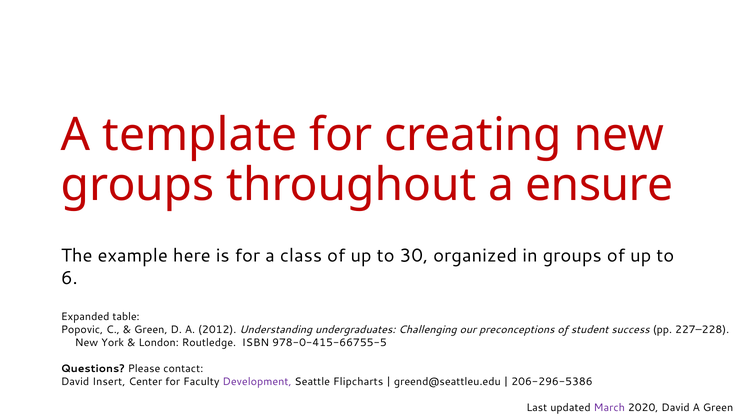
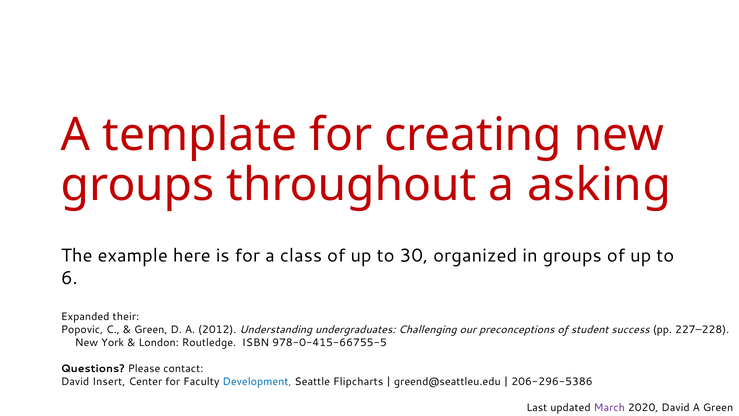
ensure: ensure -> asking
table: table -> their
Development colour: purple -> blue
